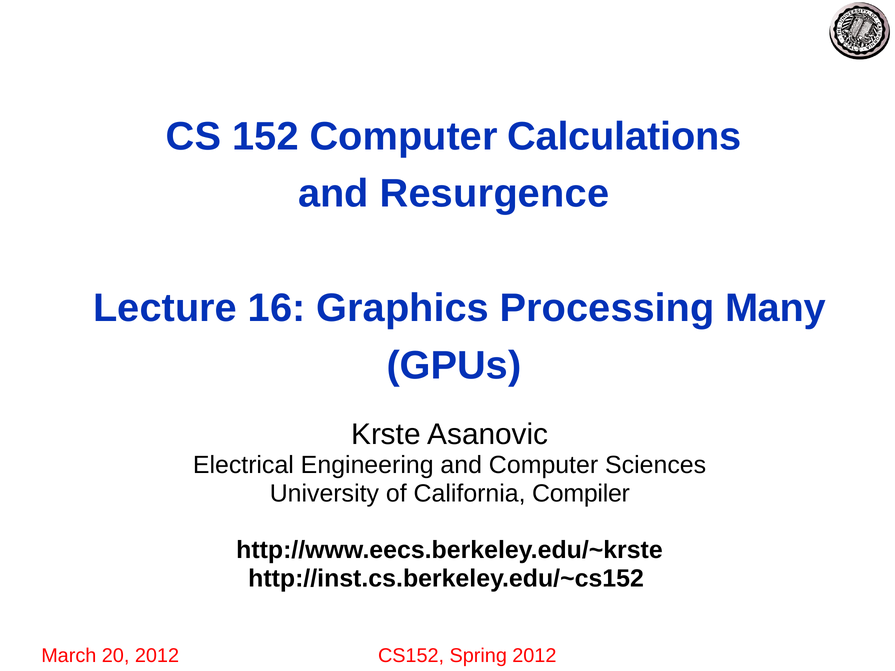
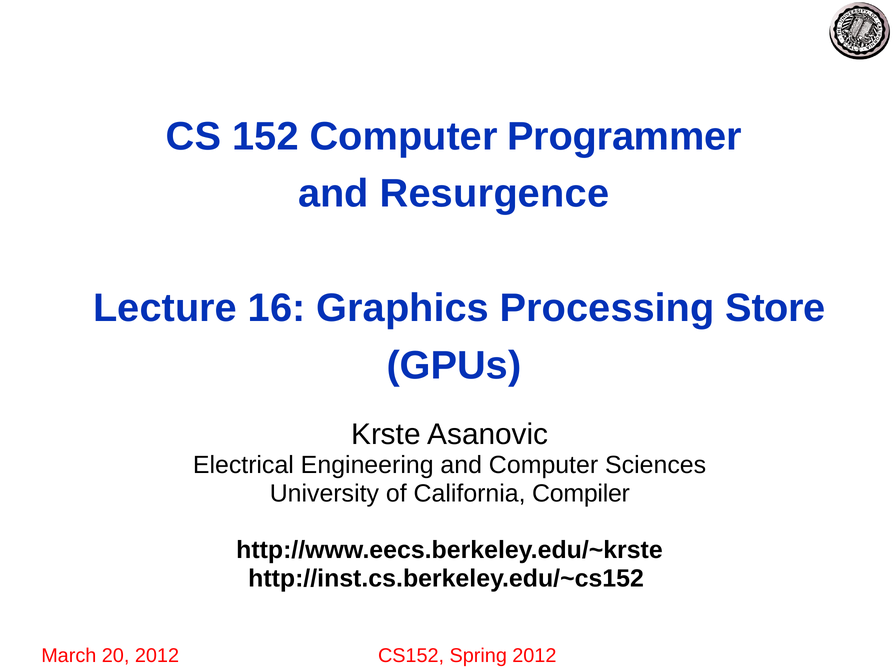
Calculations: Calculations -> Programmer
Many: Many -> Store
